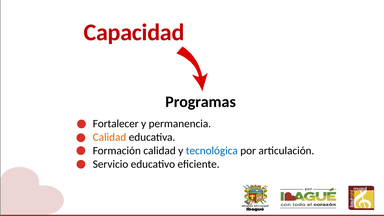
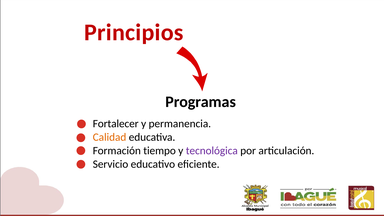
Capacidad: Capacidad -> Principios
Formación calidad: calidad -> tiempo
tecnológica colour: blue -> purple
